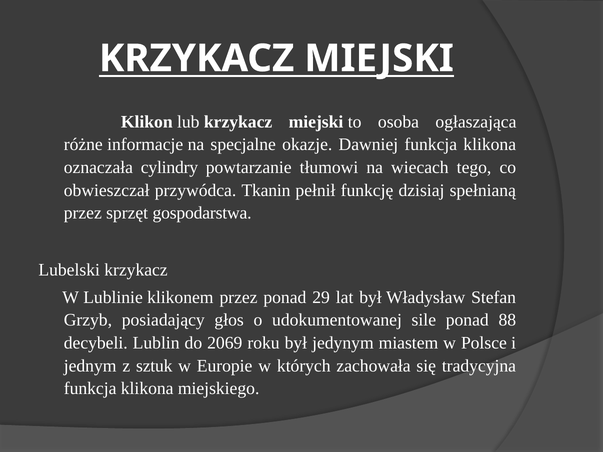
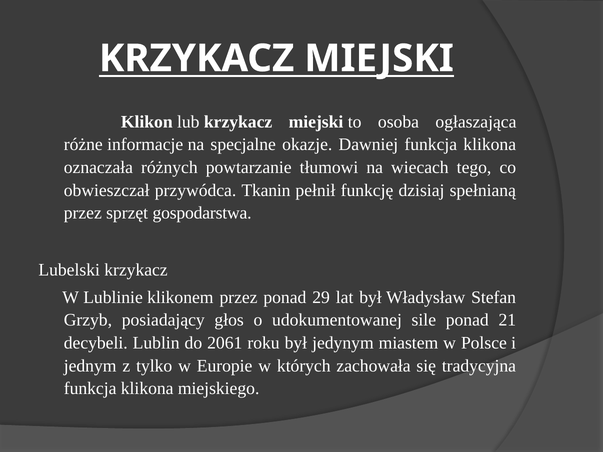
cylindry: cylindry -> różnych
88: 88 -> 21
2069: 2069 -> 2061
sztuk: sztuk -> tylko
